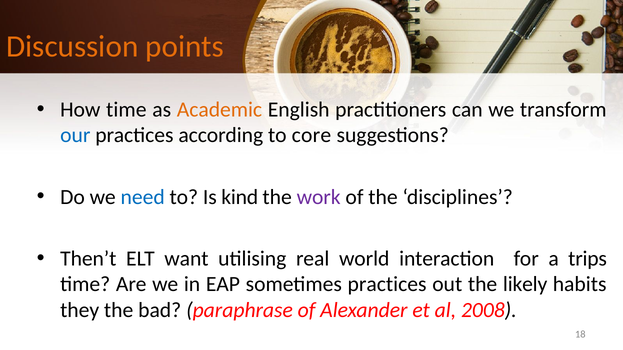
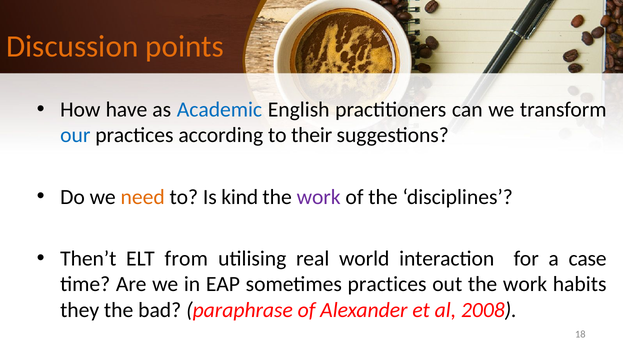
How time: time -> have
Academic colour: orange -> blue
core: core -> their
need colour: blue -> orange
want: want -> from
trips: trips -> case
out the likely: likely -> work
